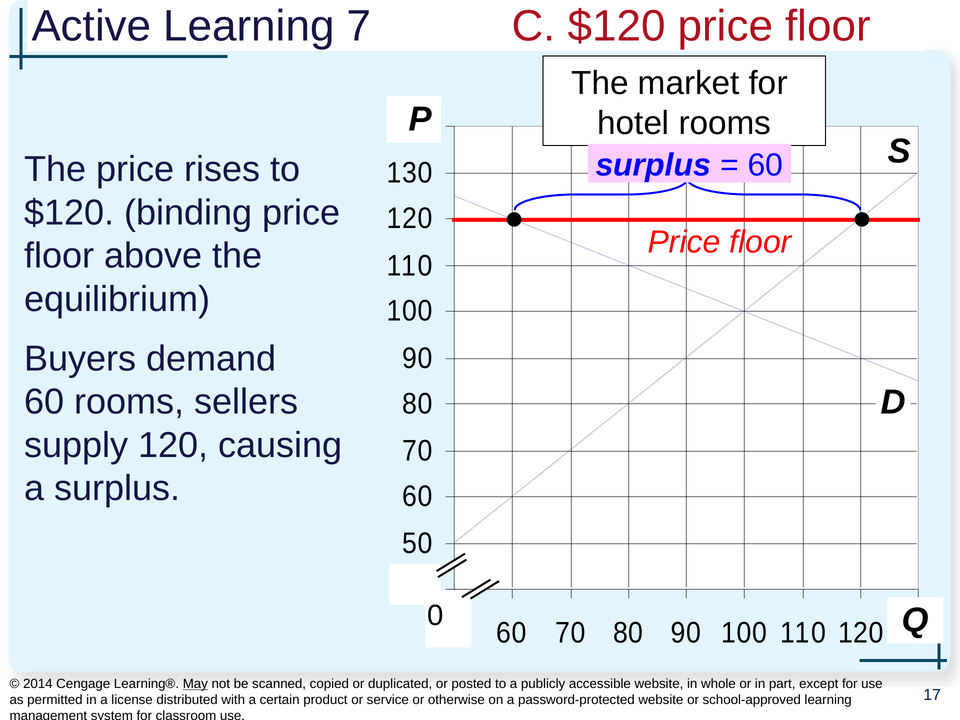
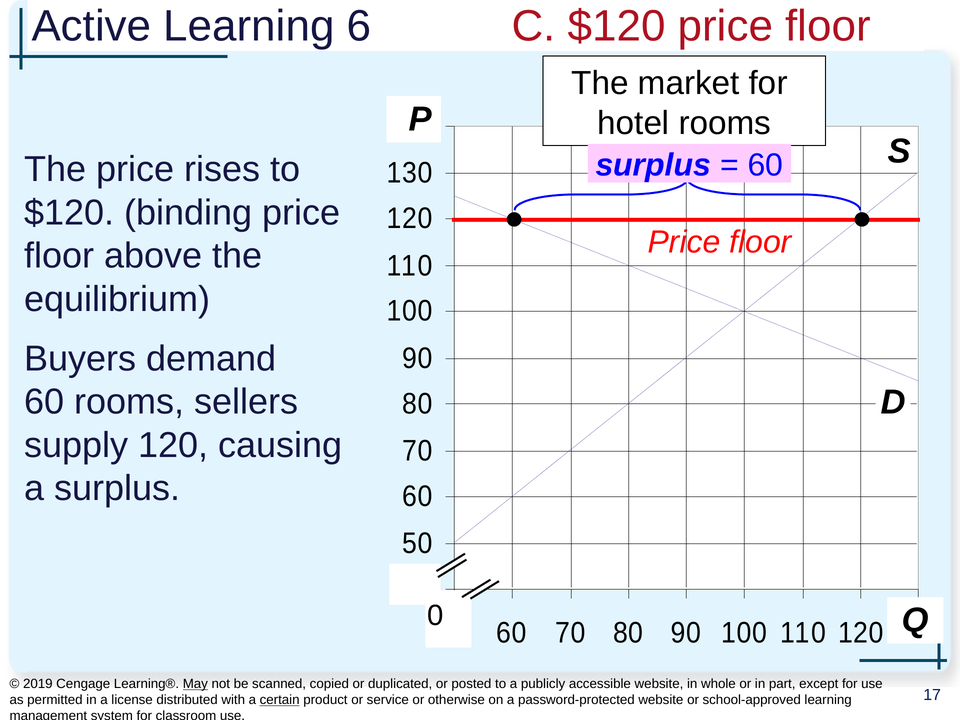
7: 7 -> 6
2014: 2014 -> 2019
certain underline: none -> present
